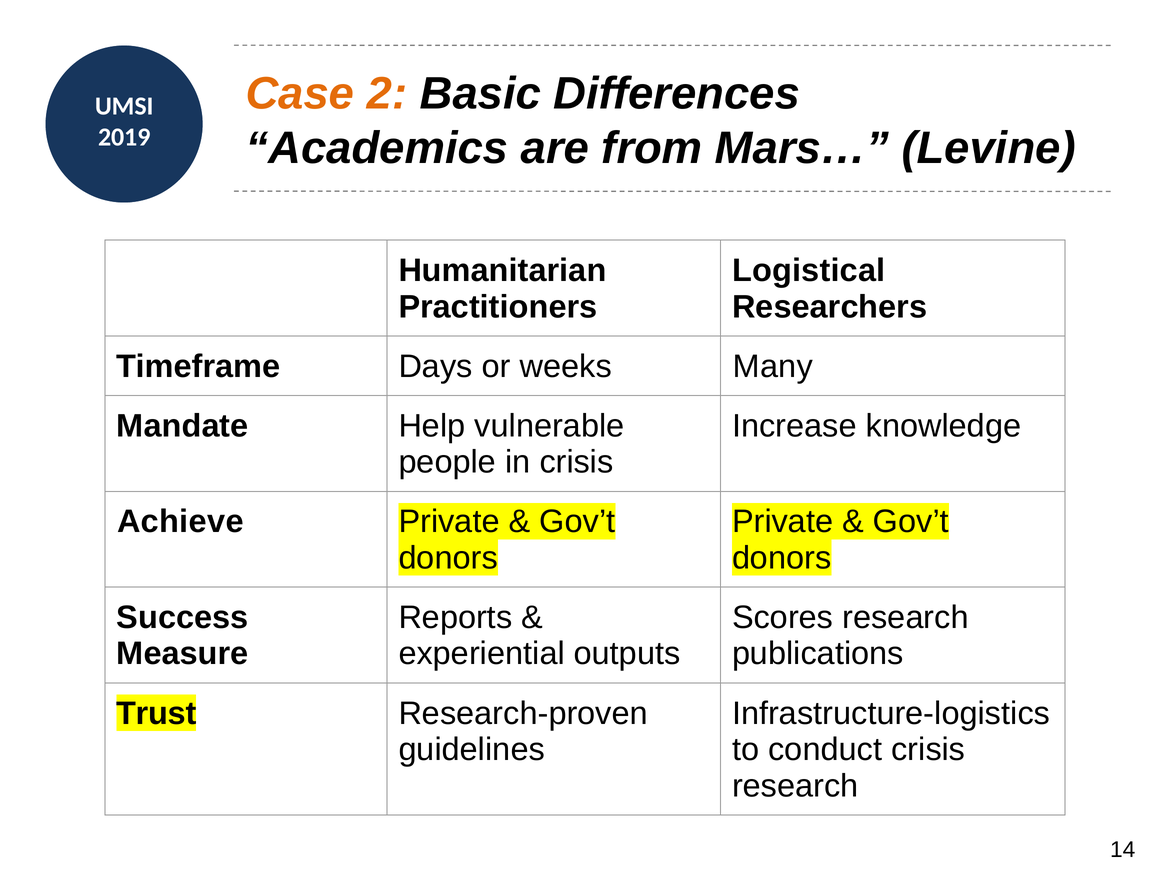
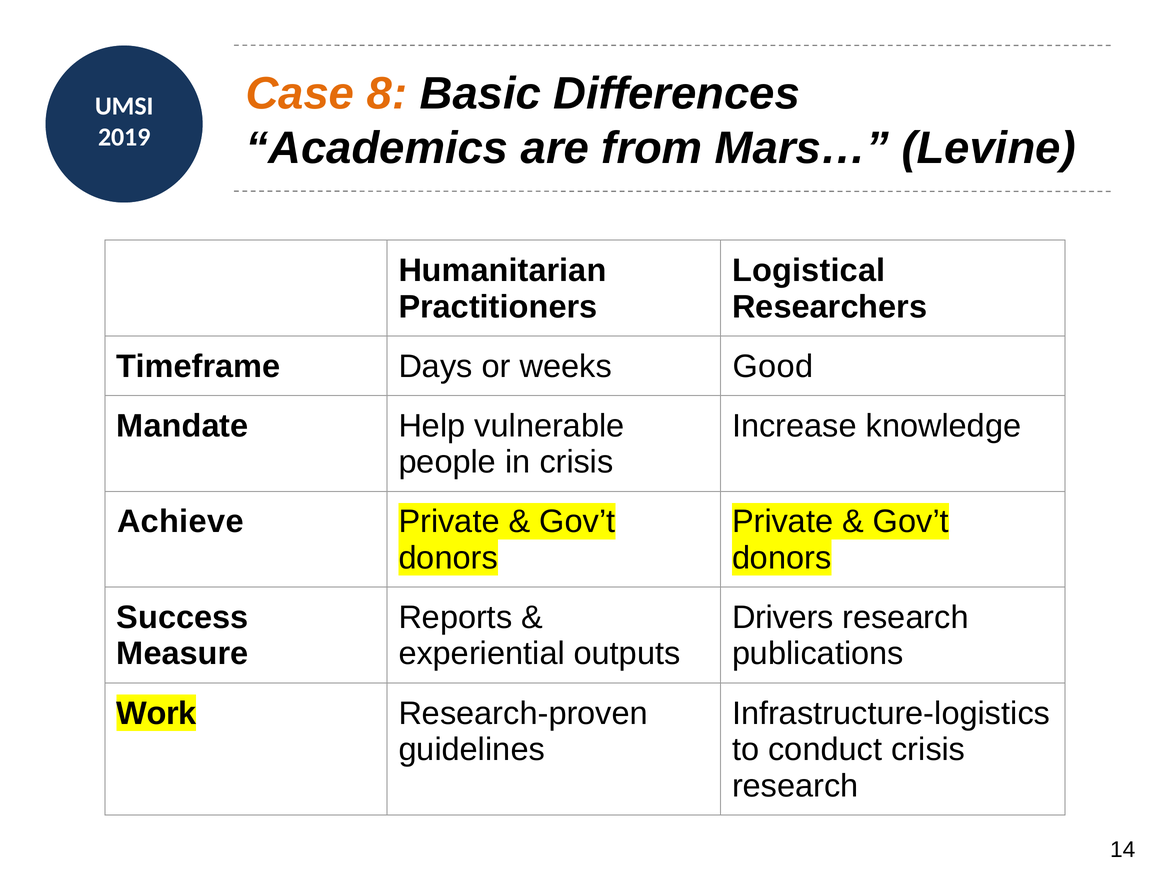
2: 2 -> 8
Many: Many -> Good
Scores: Scores -> Drivers
Trust: Trust -> Work
